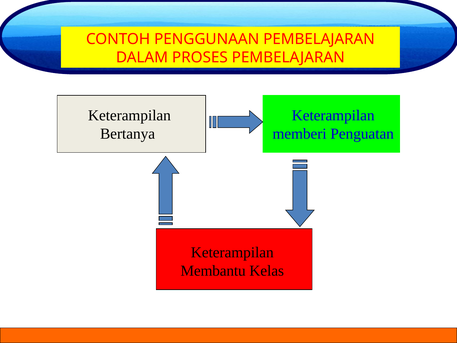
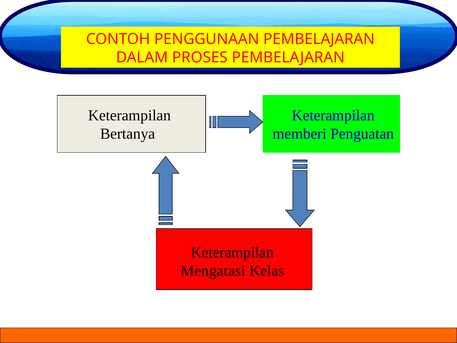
Membantu: Membantu -> Mengatasi
